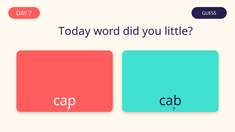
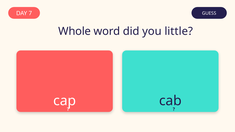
Today: Today -> Whole
